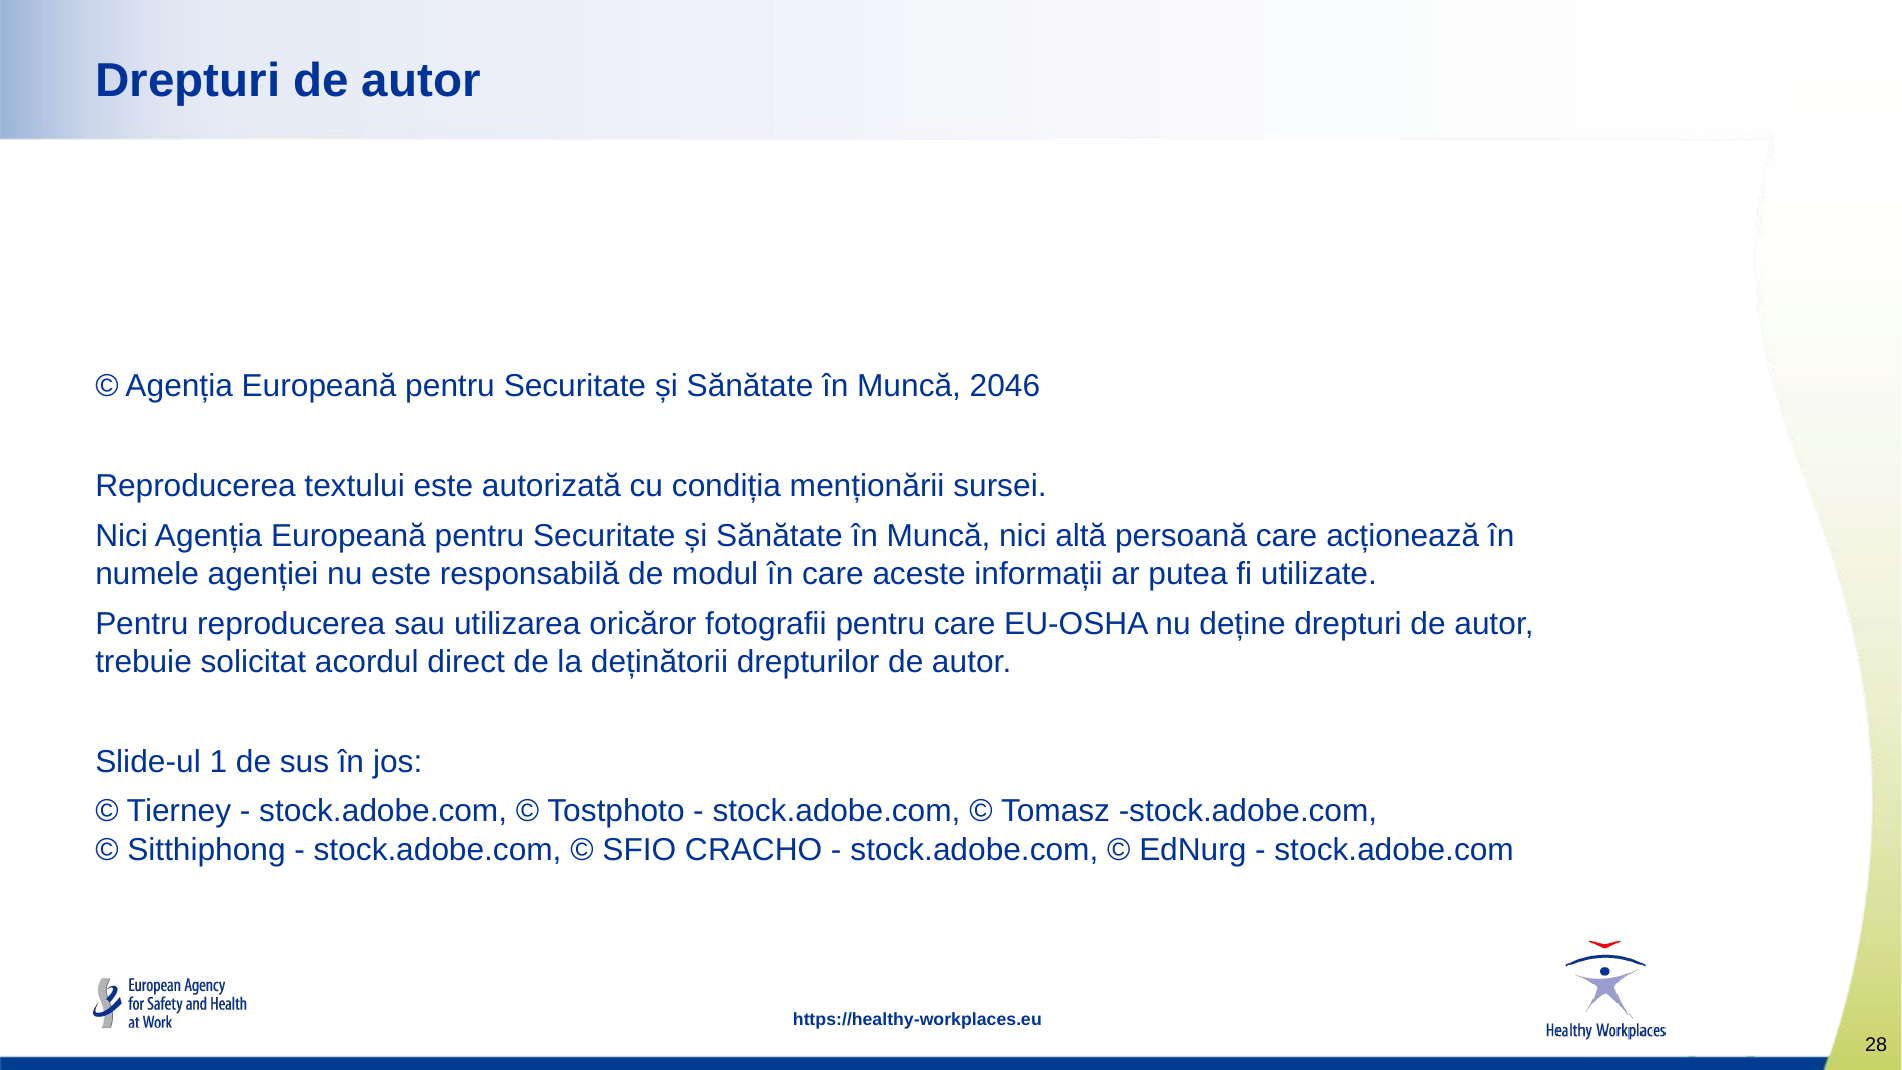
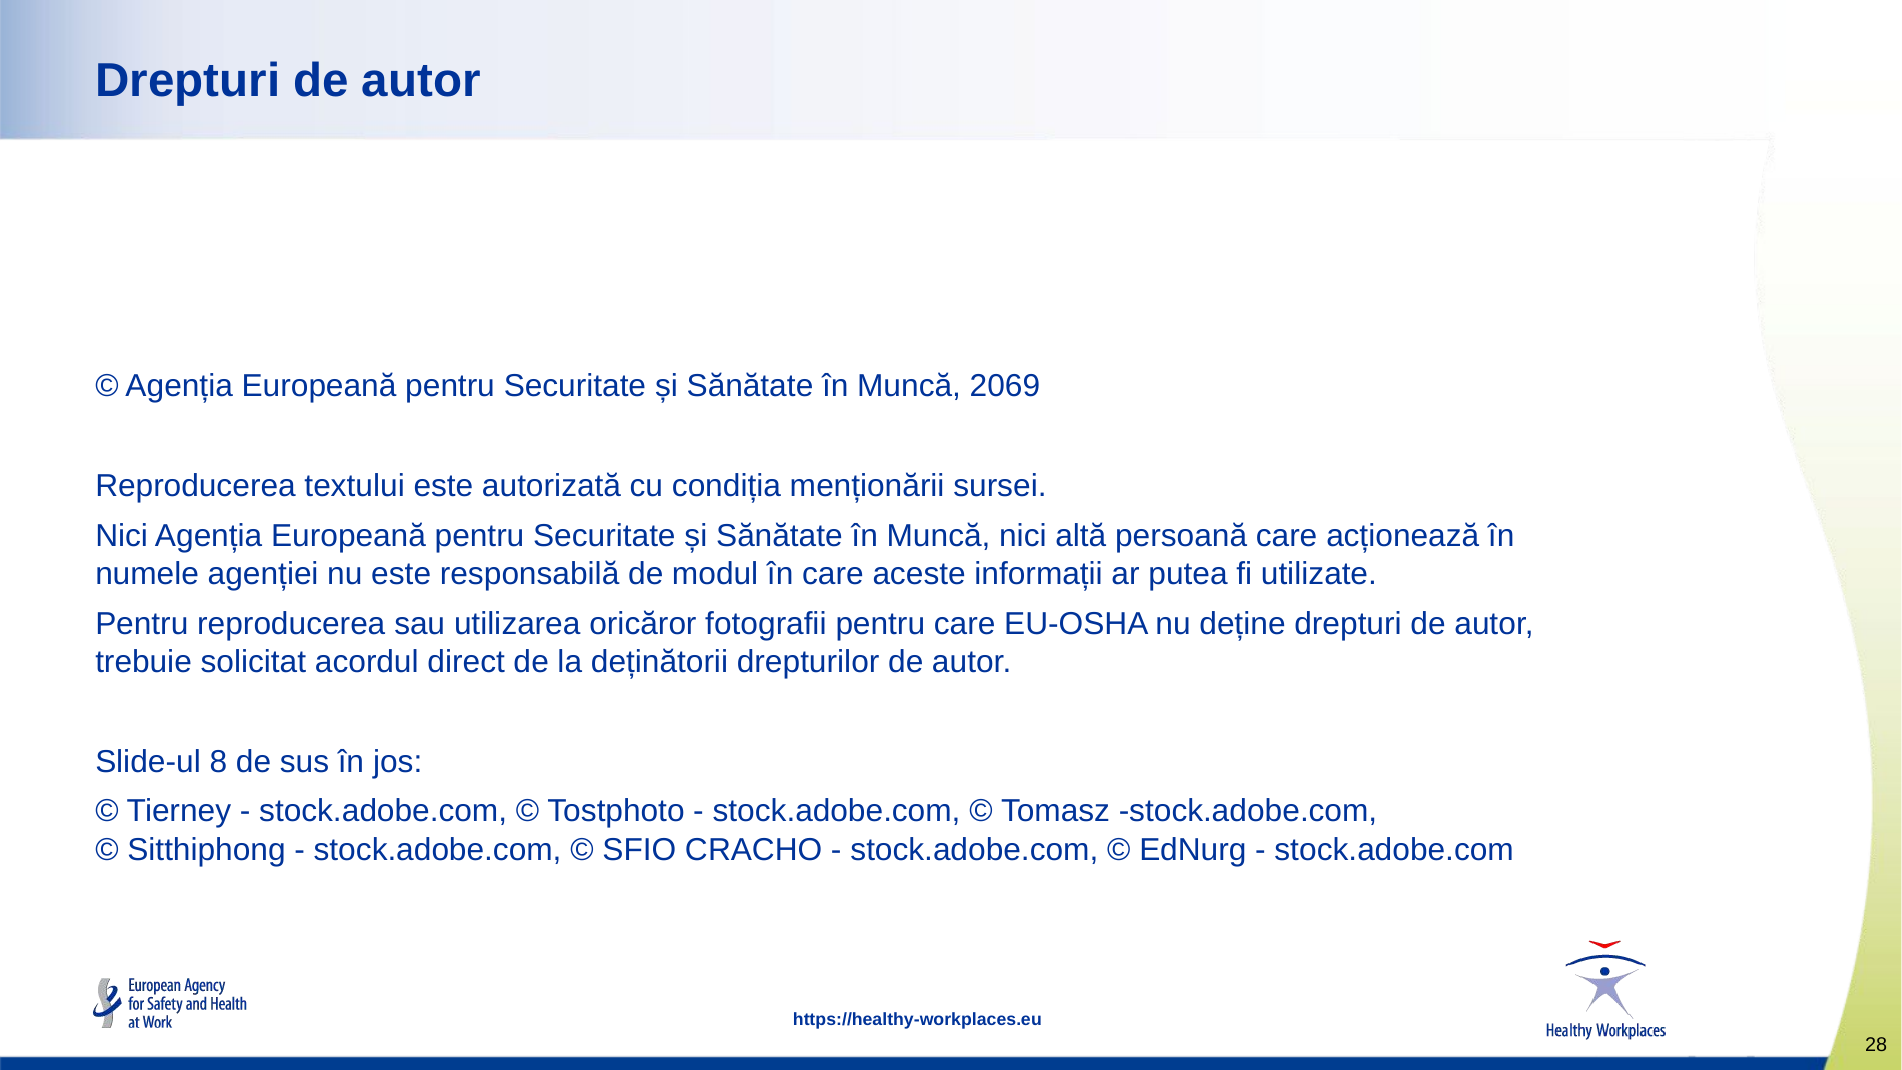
2046: 2046 -> 2069
1: 1 -> 8
